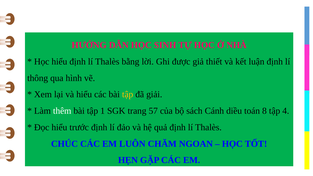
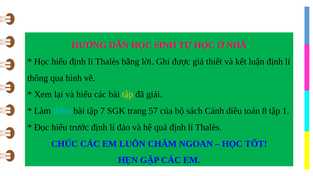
thêm colour: white -> light blue
1: 1 -> 7
4: 4 -> 1
